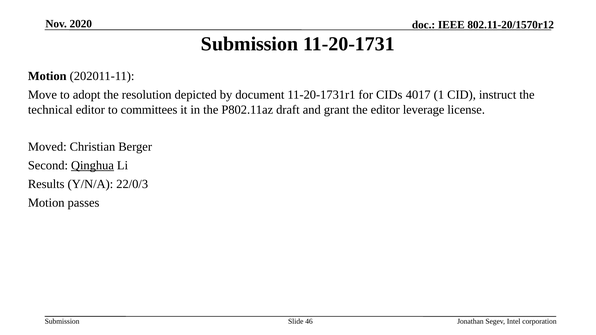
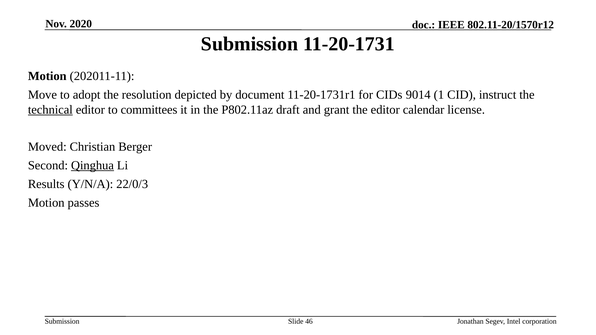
4017: 4017 -> 9014
technical underline: none -> present
leverage: leverage -> calendar
